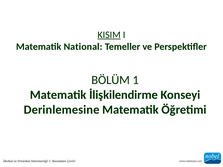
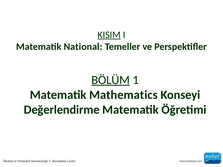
BÖLÜM underline: none -> present
İlişkilendirme: İlişkilendirme -> Mathematics
Derinlemesine: Derinlemesine -> Değerlendirme
